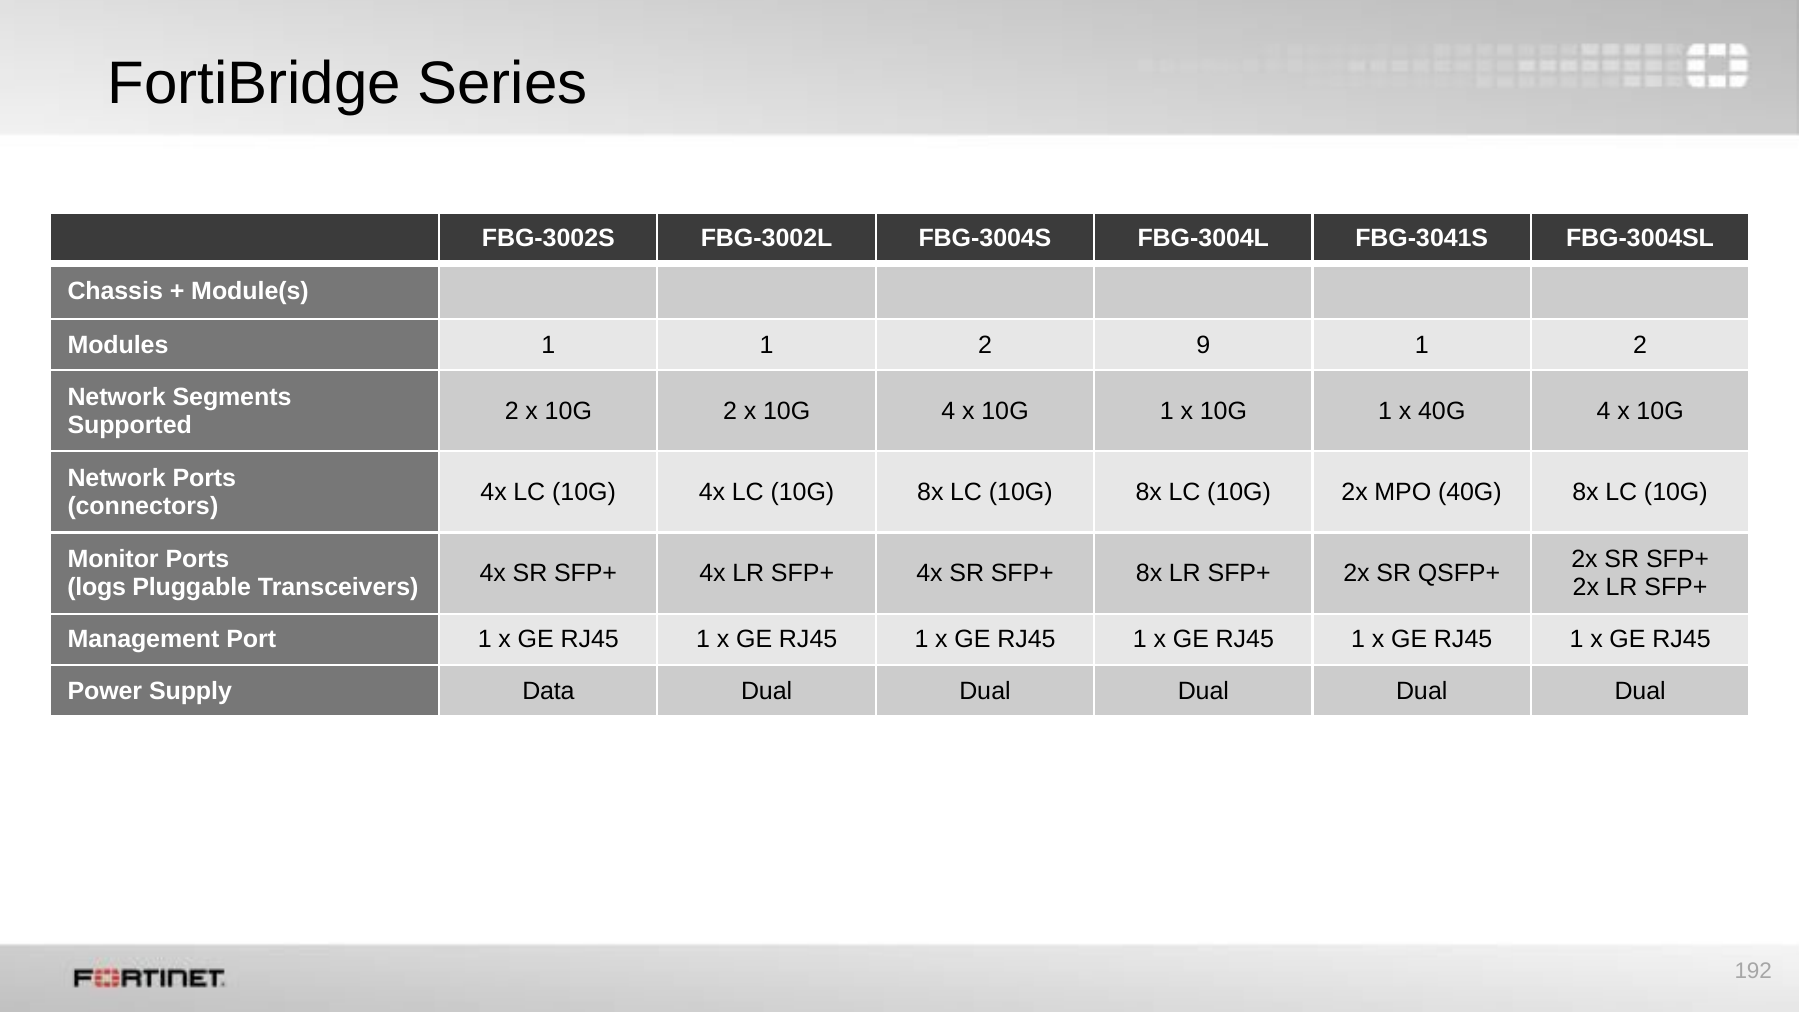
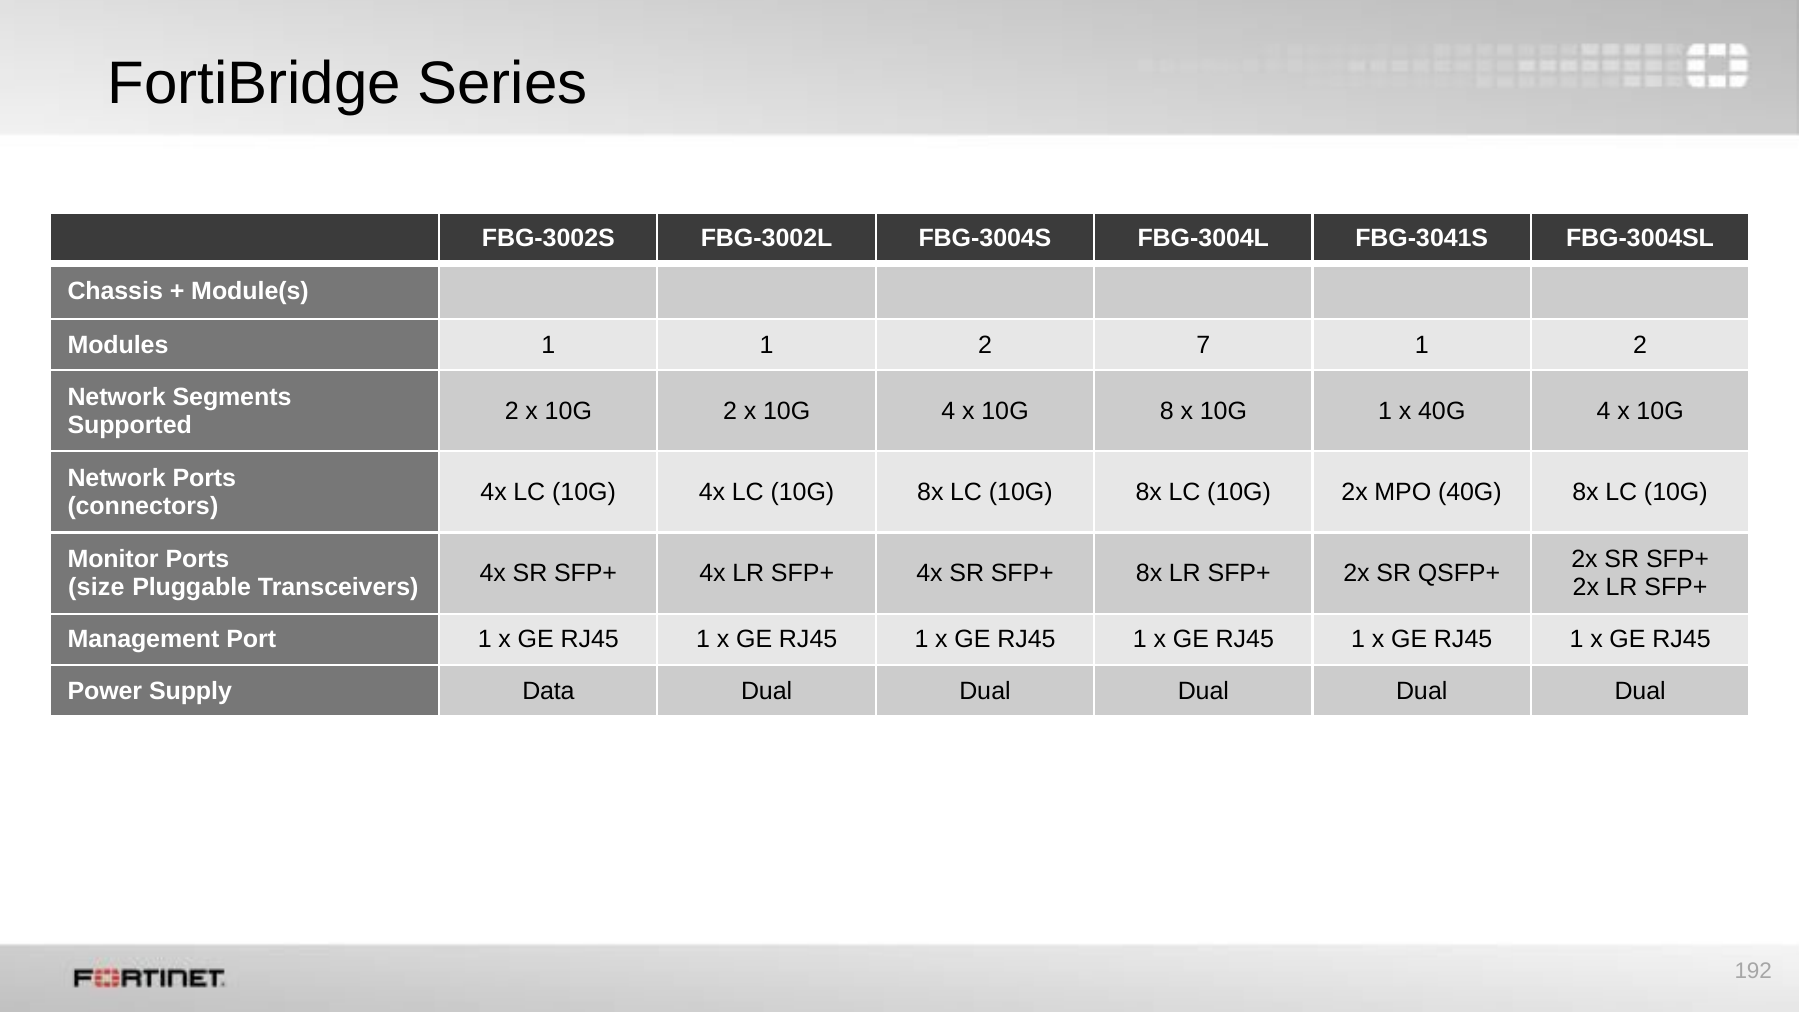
9: 9 -> 7
4 x 10G 1: 1 -> 8
logs: logs -> size
